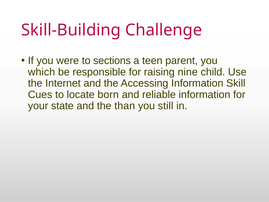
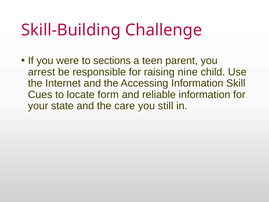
which: which -> arrest
born: born -> form
than: than -> care
